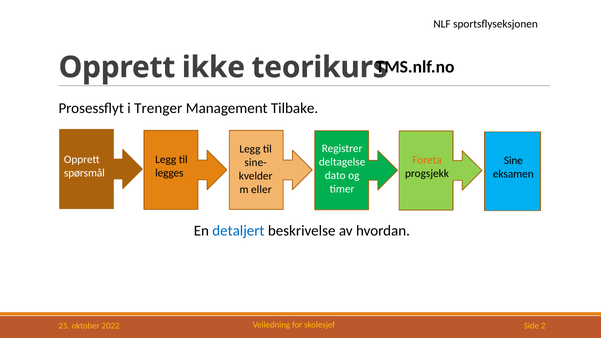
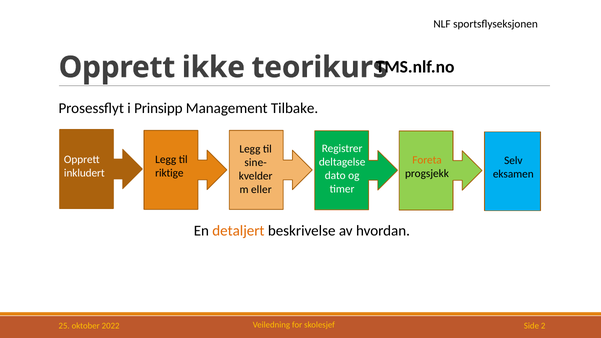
Trenger: Trenger -> Prinsipp
Sine: Sine -> Selv
spørsmål: spørsmål -> inkludert
legges: legges -> riktige
detaljert colour: blue -> orange
